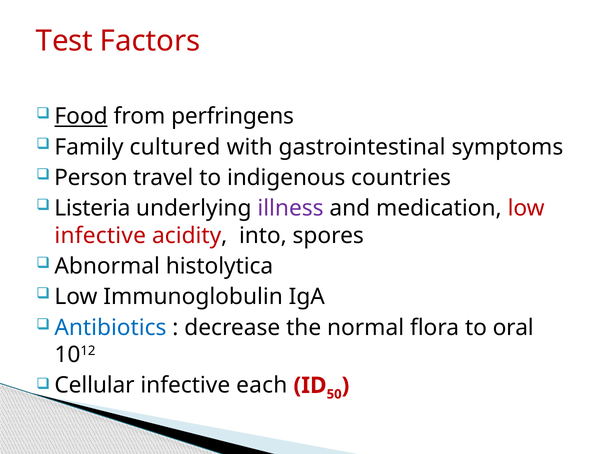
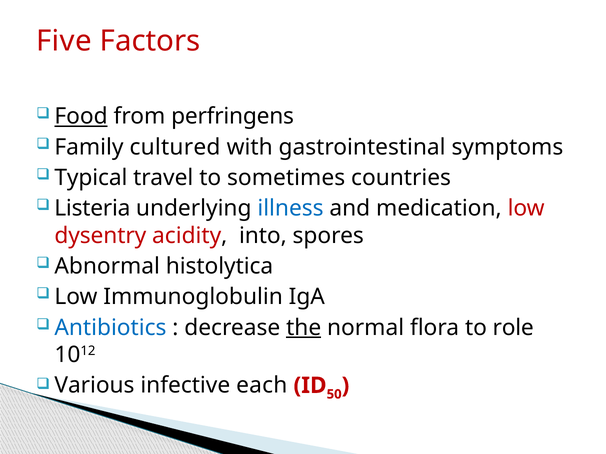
Test: Test -> Five
Person: Person -> Typical
indigenous: indigenous -> sometimes
illness colour: purple -> blue
infective at (100, 236): infective -> dysentry
the underline: none -> present
oral: oral -> role
Cellular: Cellular -> Various
